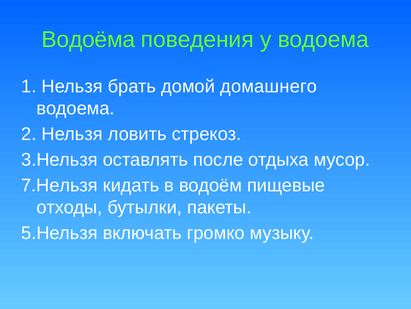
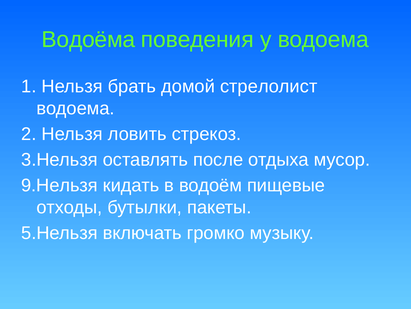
домашнего: домашнего -> стрелолист
7.Нельзя: 7.Нельзя -> 9.Нельзя
